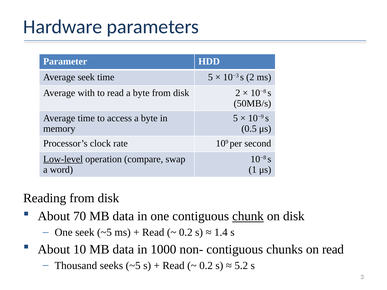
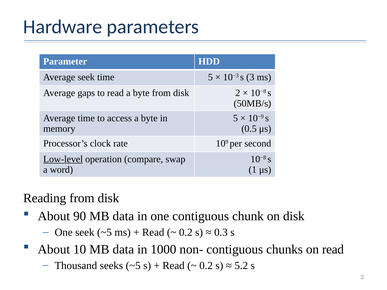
s 2: 2 -> 3
with: with -> gaps
70: 70 -> 90
chunk underline: present -> none
1.4: 1.4 -> 0.3
